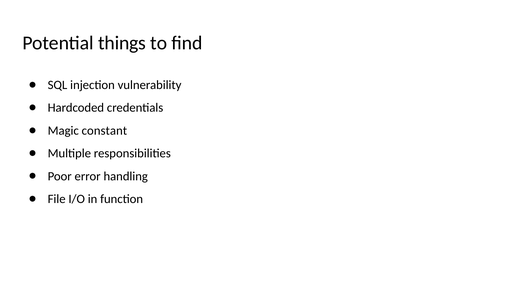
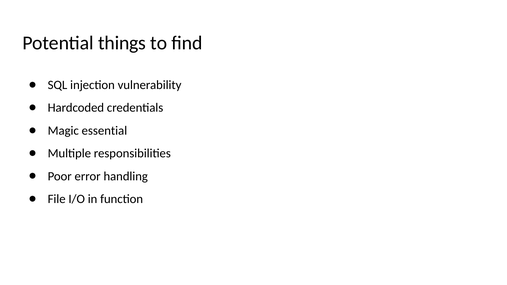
constant: constant -> essential
